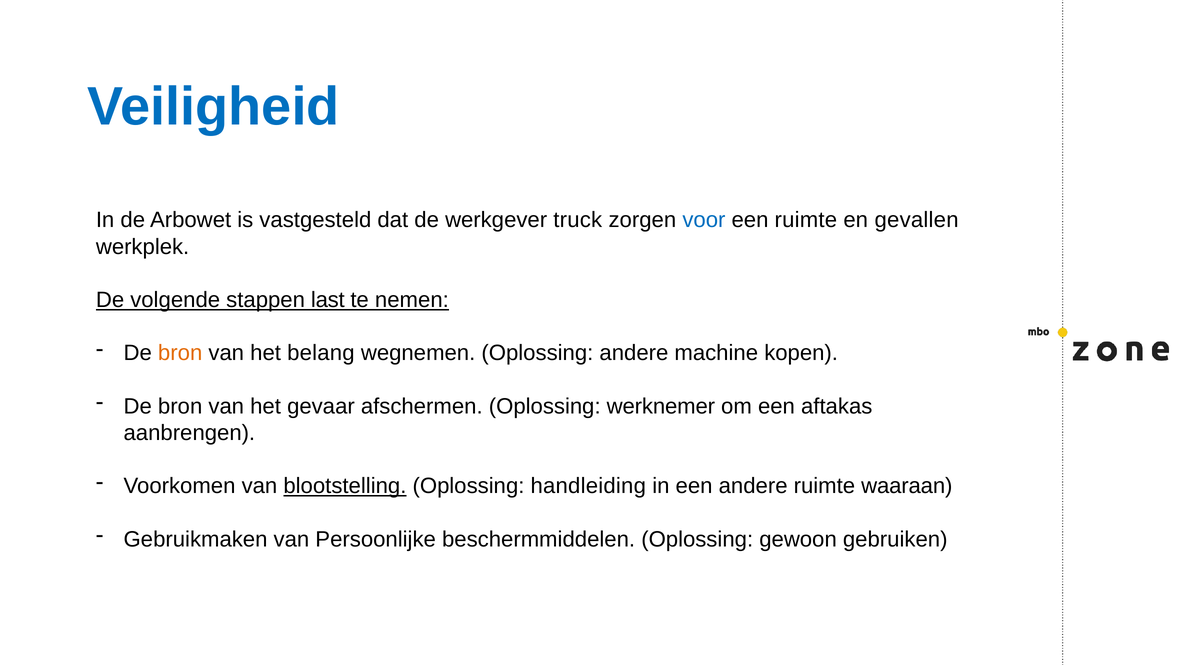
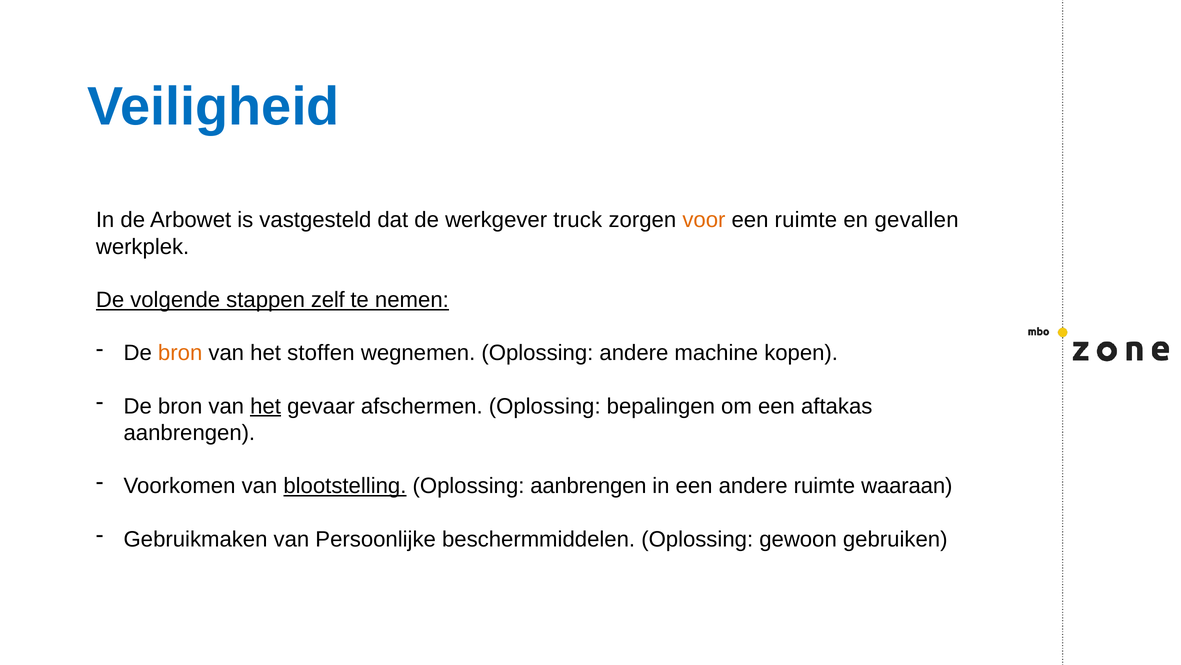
voor colour: blue -> orange
last: last -> zelf
belang: belang -> stoffen
het at (266, 406) underline: none -> present
werknemer: werknemer -> bepalingen
Oplossing handleiding: handleiding -> aanbrengen
